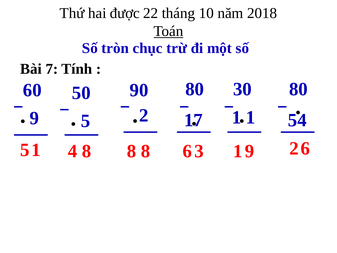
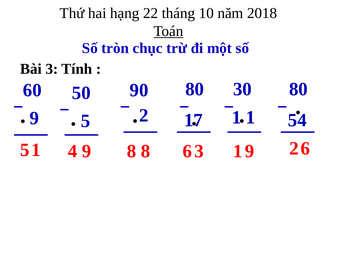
được: được -> hạng
7: 7 -> 3
4 8: 8 -> 9
